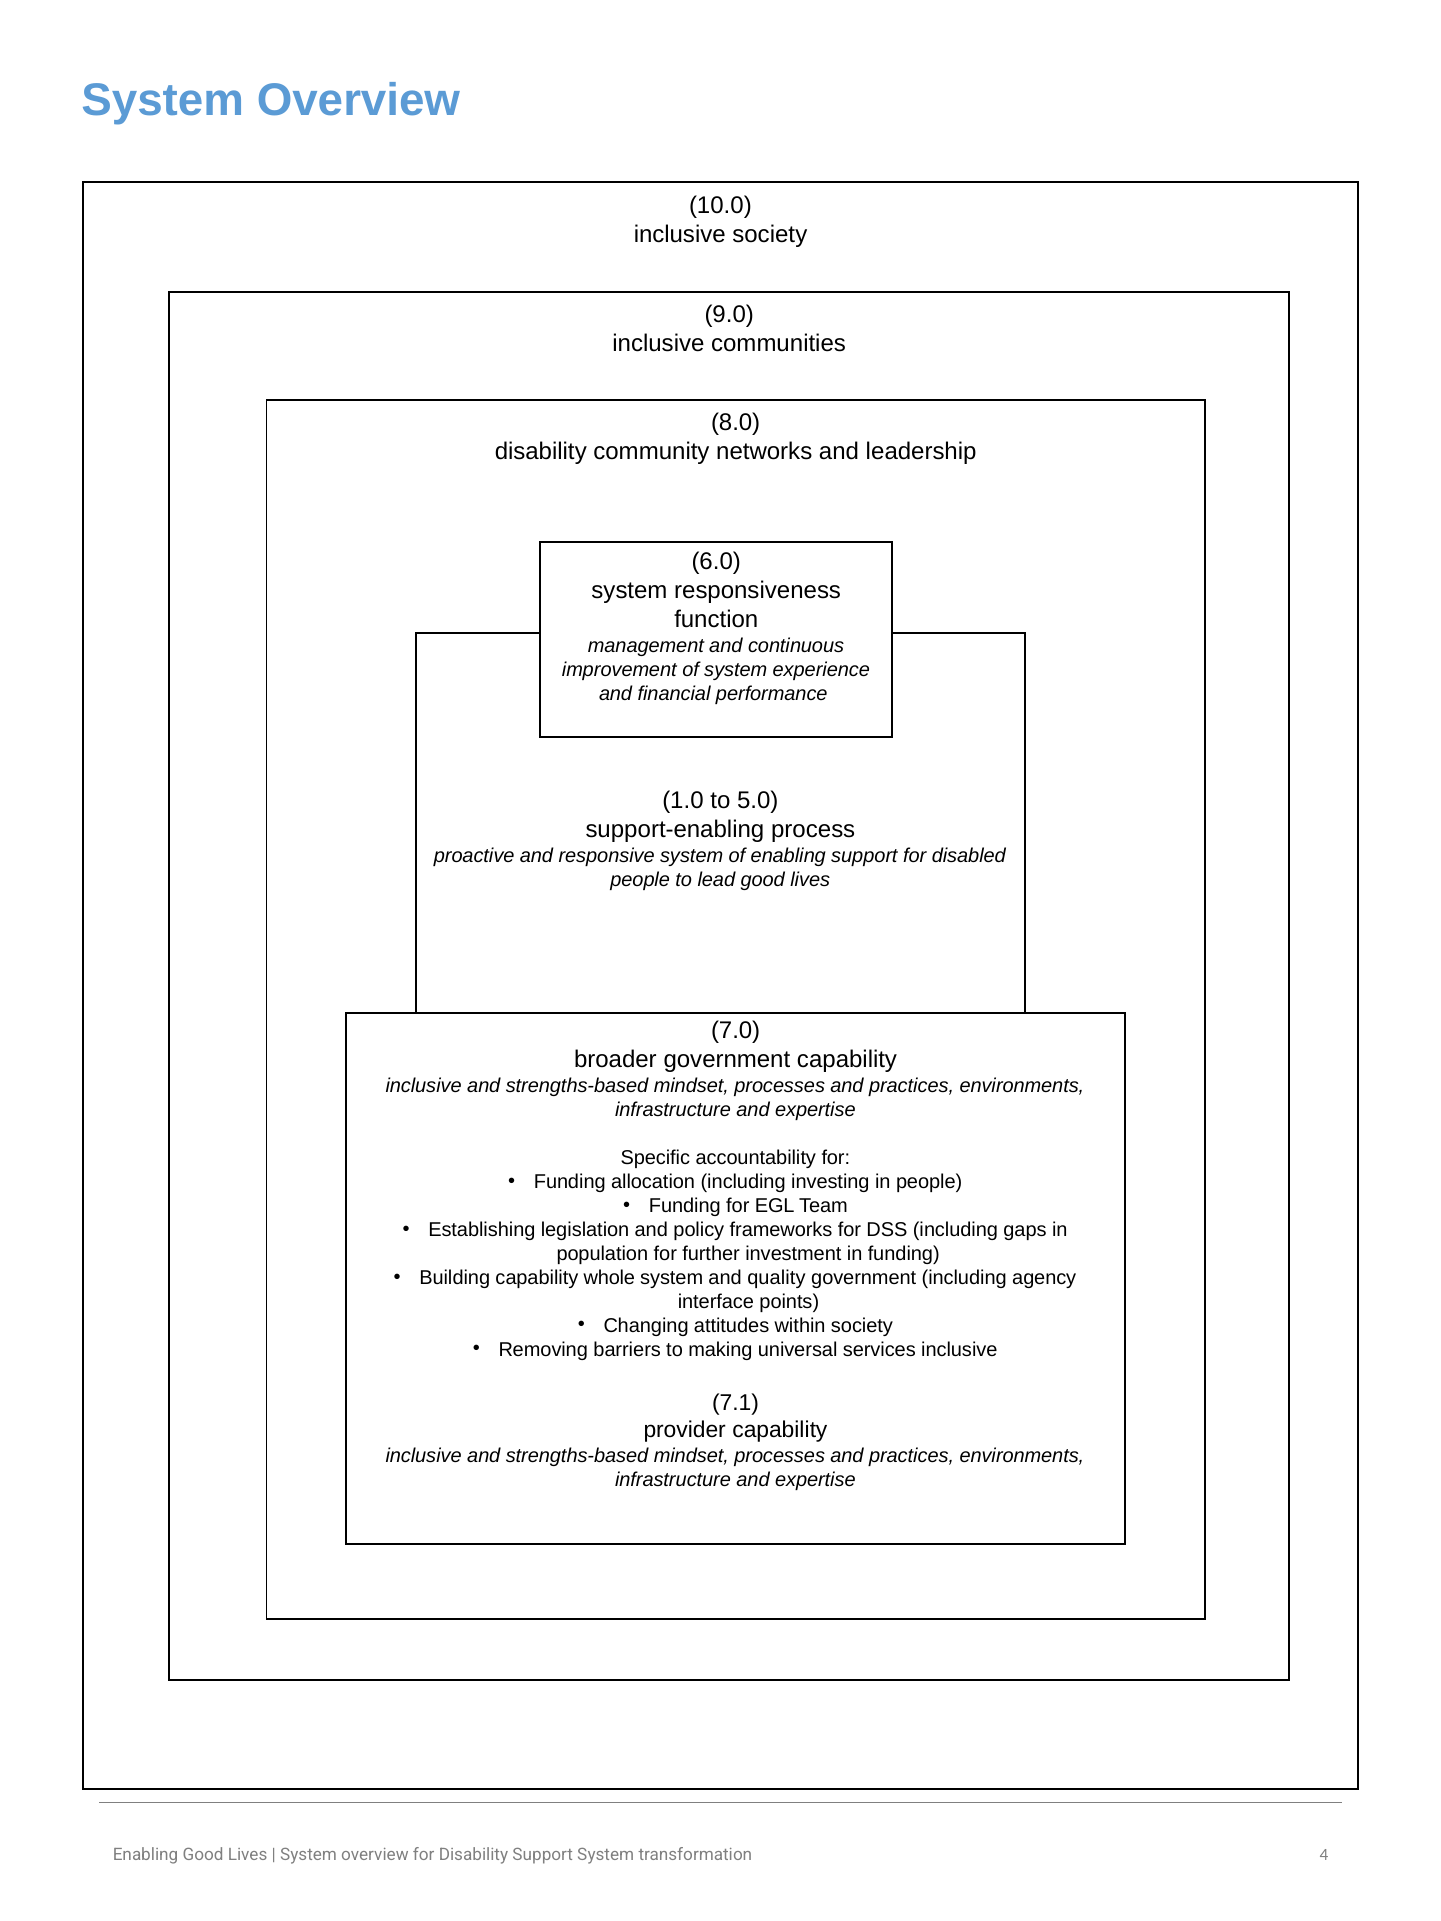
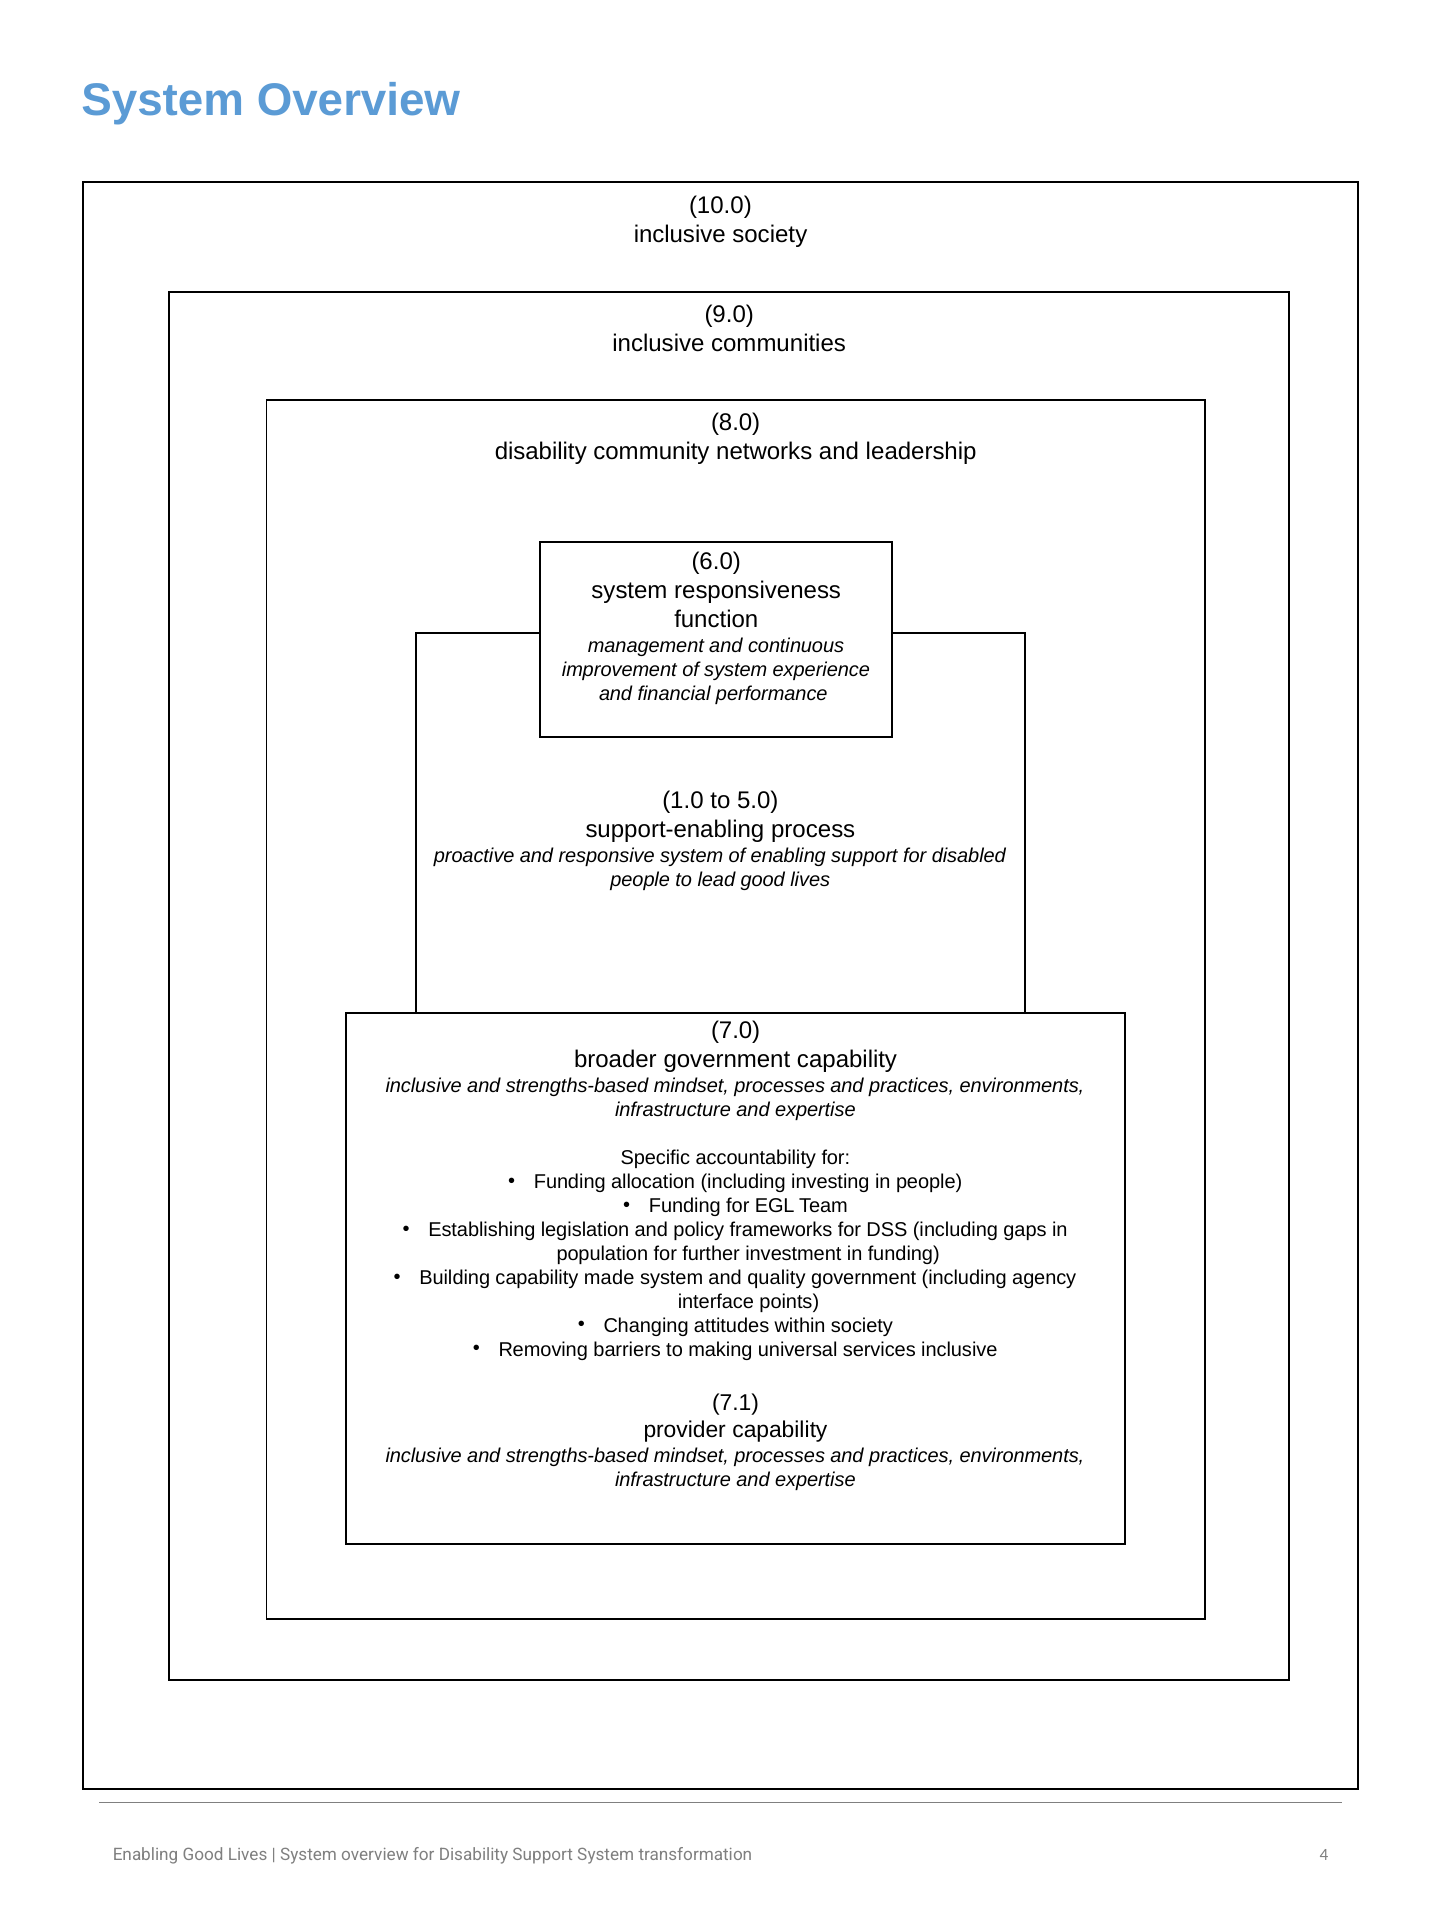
whole: whole -> made
